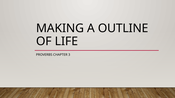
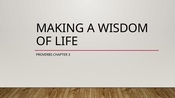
OUTLINE: OUTLINE -> WISDOM
